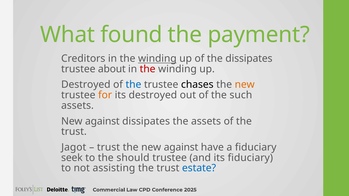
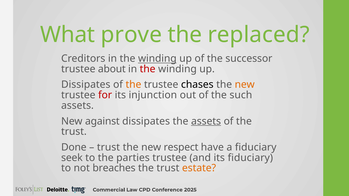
found: found -> prove
payment: payment -> replaced
the dissipates: dissipates -> successor
Destroyed at (86, 85): Destroyed -> Dissipates
the at (133, 85) colour: blue -> orange
for colour: orange -> red
its destroyed: destroyed -> injunction
assets at (206, 121) underline: none -> present
Jagot: Jagot -> Done
the new against: against -> respect
should: should -> parties
assisting: assisting -> breaches
estate colour: blue -> orange
